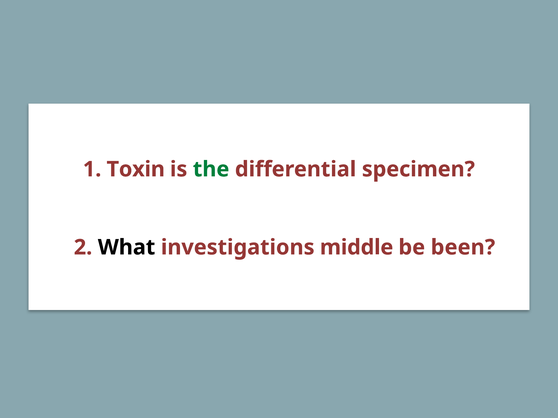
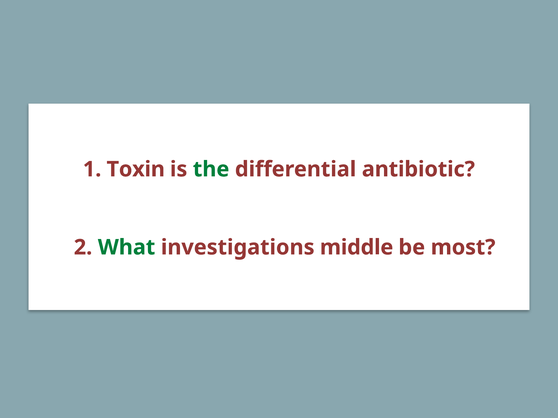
specimen: specimen -> antibiotic
What colour: black -> green
been: been -> most
